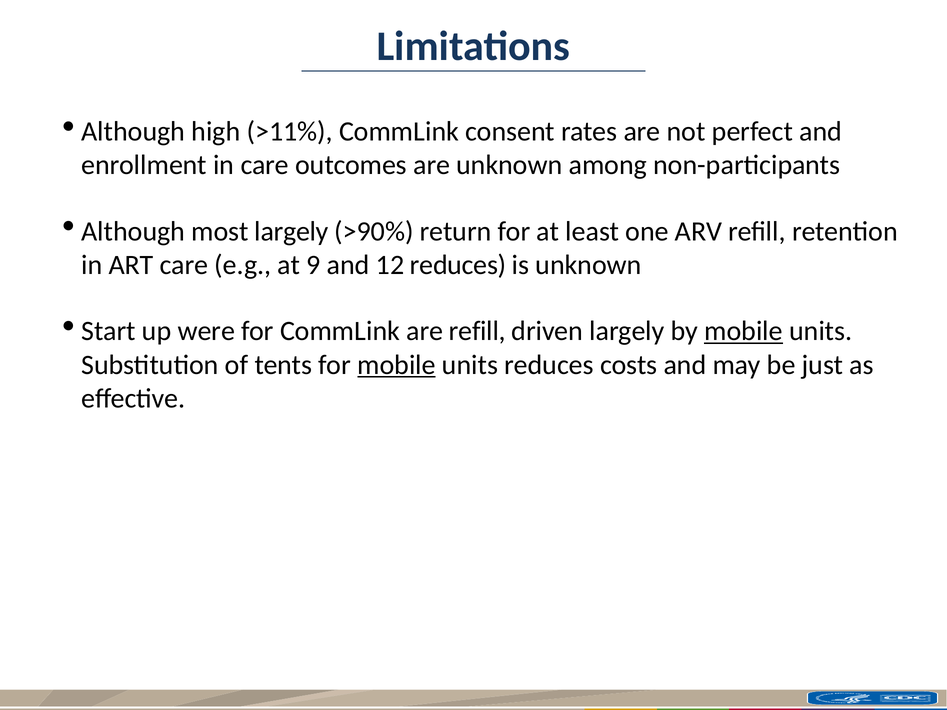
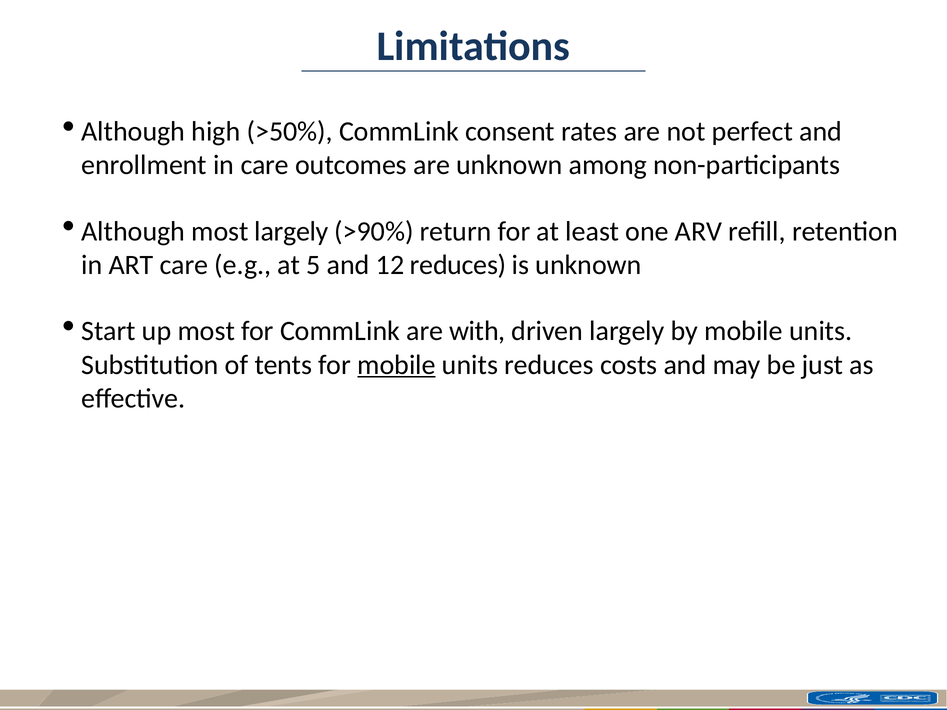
>11%: >11% -> >50%
9: 9 -> 5
up were: were -> most
are refill: refill -> with
mobile at (744, 331) underline: present -> none
